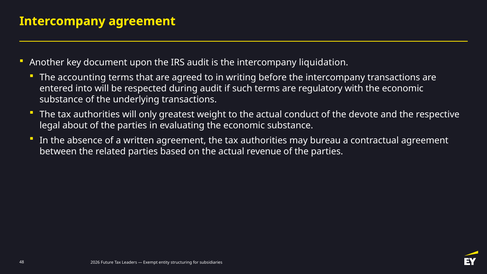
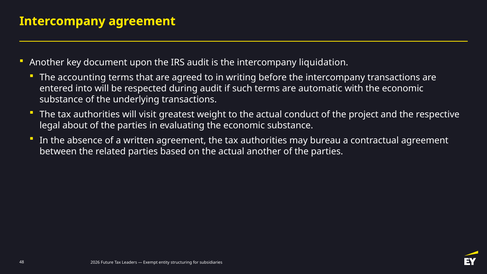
regulatory: regulatory -> automatic
only: only -> visit
devote: devote -> project
actual revenue: revenue -> another
